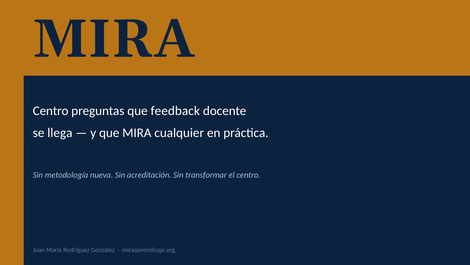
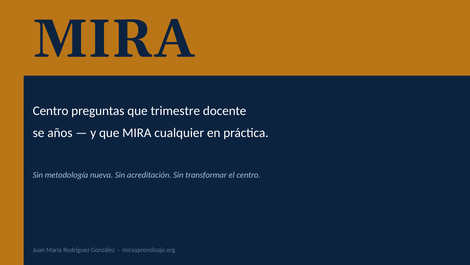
feedback: feedback -> trimestre
llega: llega -> años
